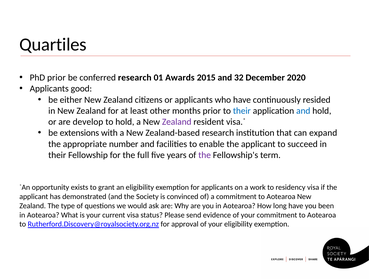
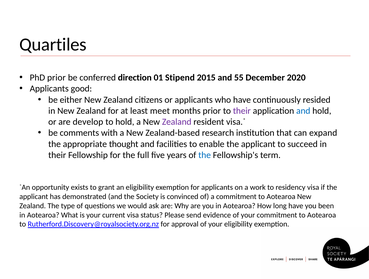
conferred research: research -> direction
Awards: Awards -> Stipend
32: 32 -> 55
other: other -> meet
their at (242, 111) colour: blue -> purple
extensions: extensions -> comments
number: number -> thought
the at (205, 155) colour: purple -> blue
